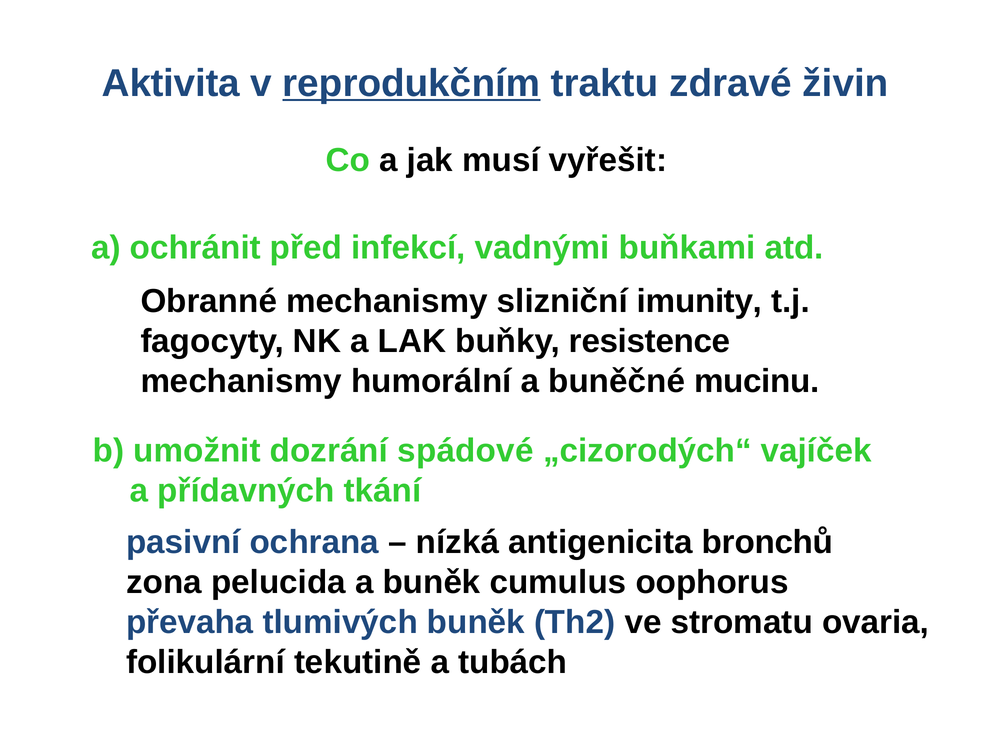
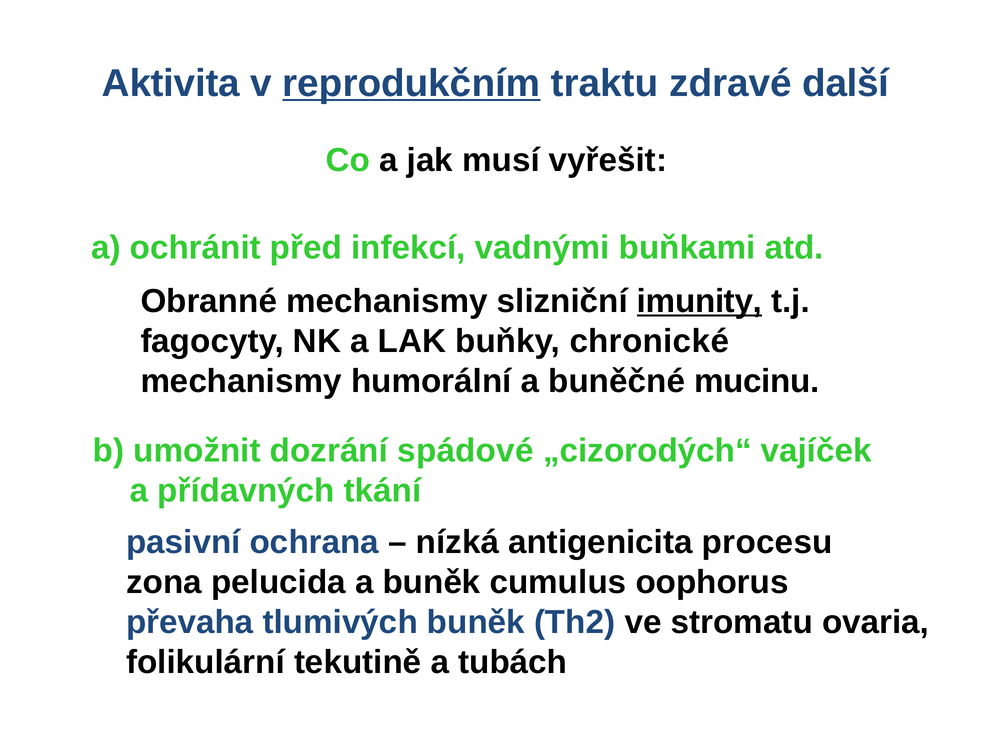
živin: živin -> další
imunity underline: none -> present
resistence: resistence -> chronické
bronchů: bronchů -> procesu
